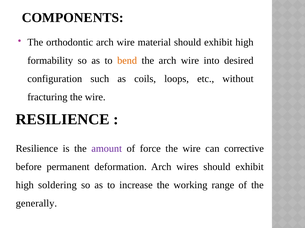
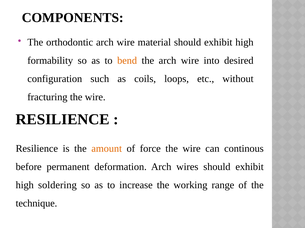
amount colour: purple -> orange
corrective: corrective -> continous
generally: generally -> technique
